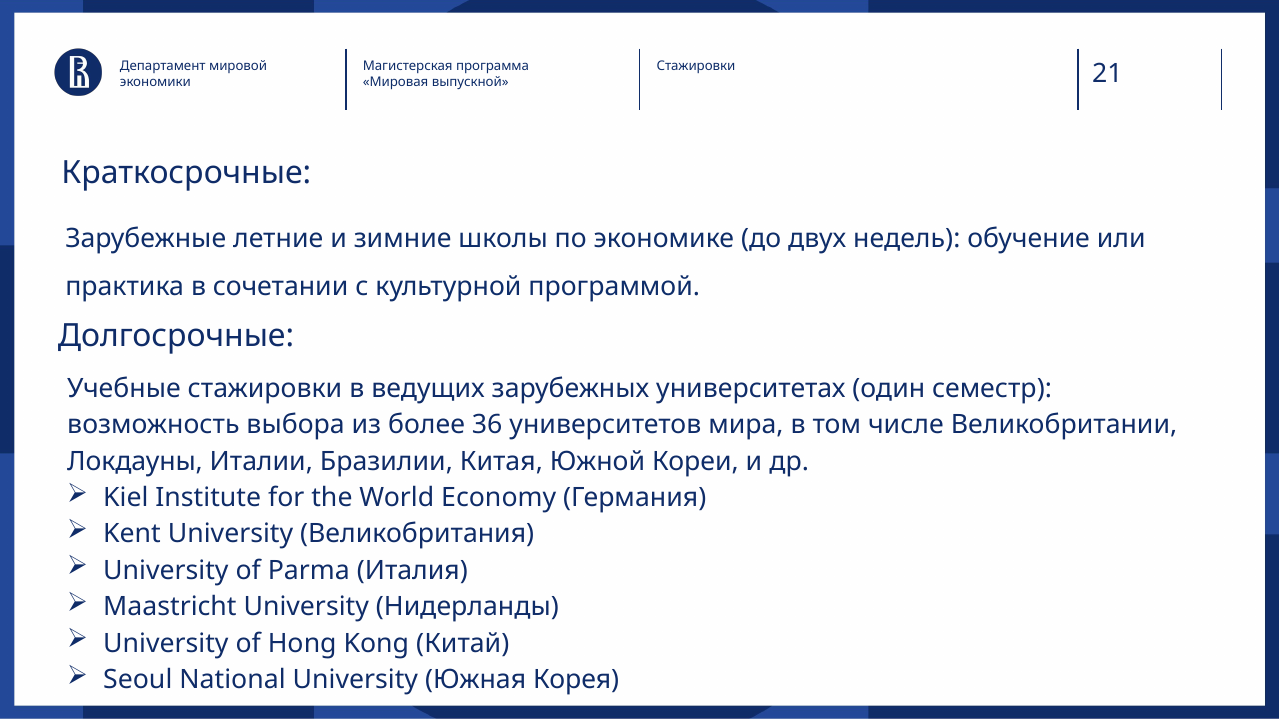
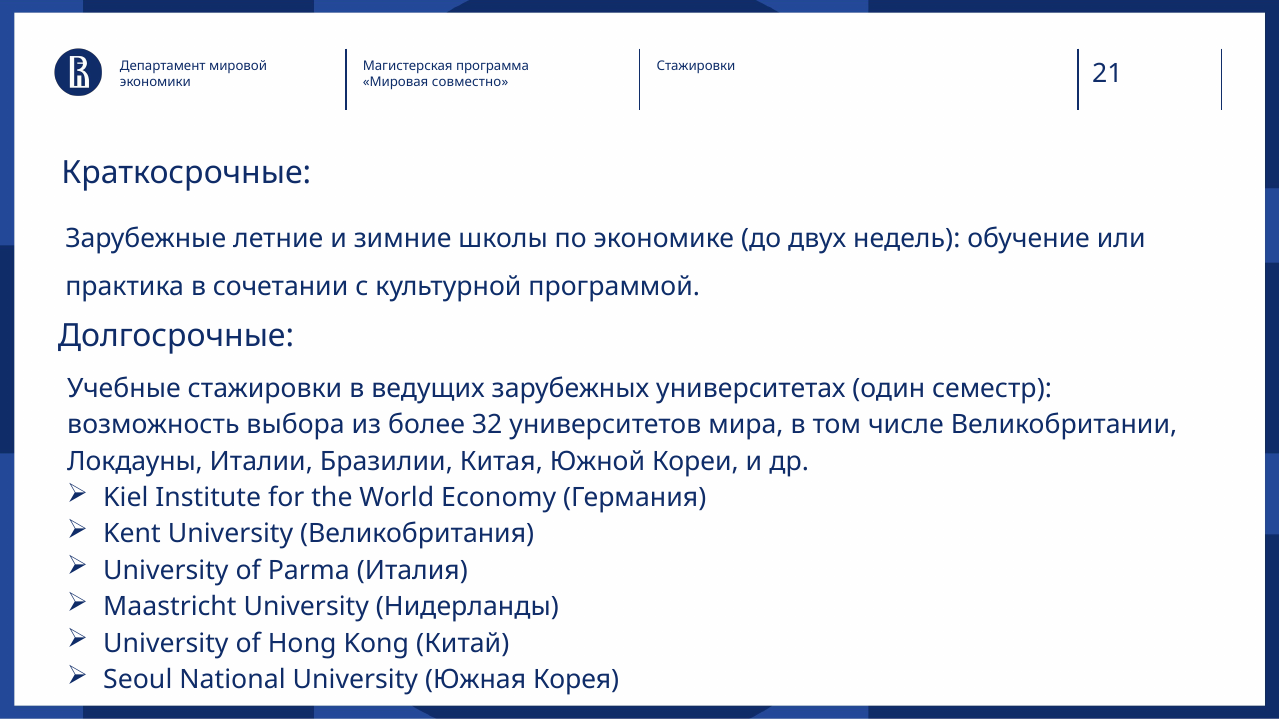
выпускной: выпускной -> совместно
36: 36 -> 32
